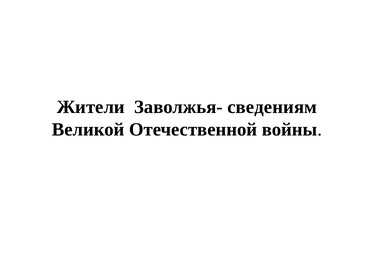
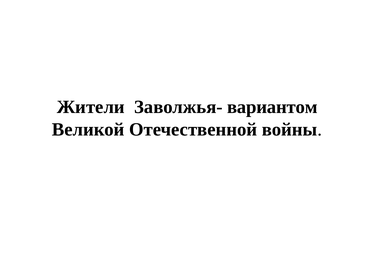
сведениям: сведениям -> вариантом
